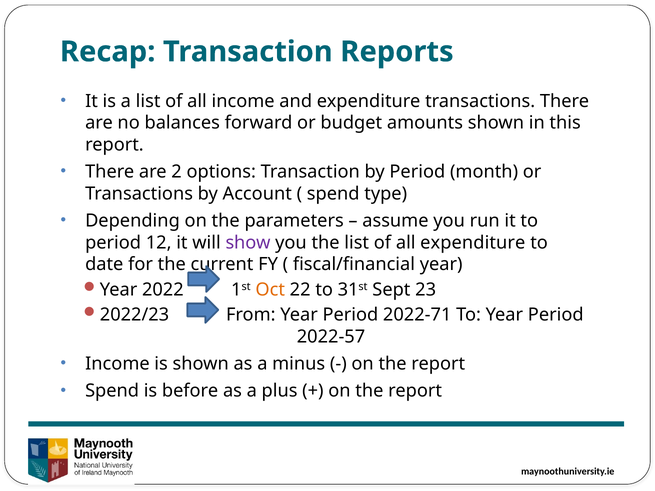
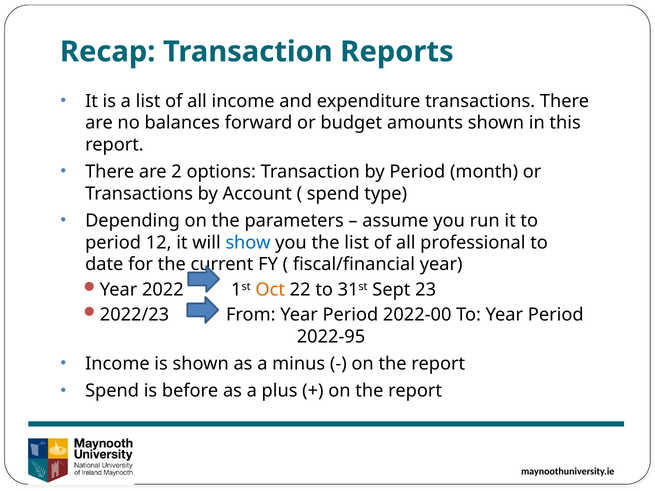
show colour: purple -> blue
all expenditure: expenditure -> professional
2022-71: 2022-71 -> 2022-00
2022-57: 2022-57 -> 2022-95
